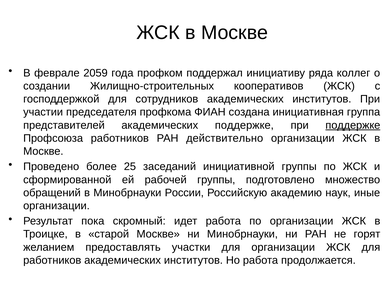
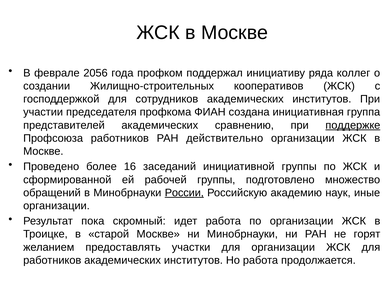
2059: 2059 -> 2056
академических поддержке: поддержке -> сравнению
25: 25 -> 16
России underline: none -> present
